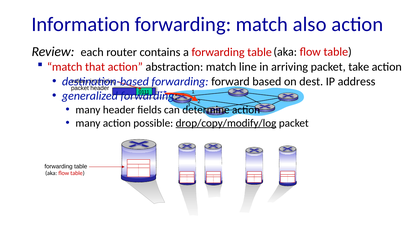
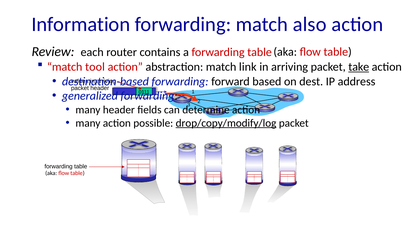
that: that -> tool
line: line -> link
take underline: none -> present
